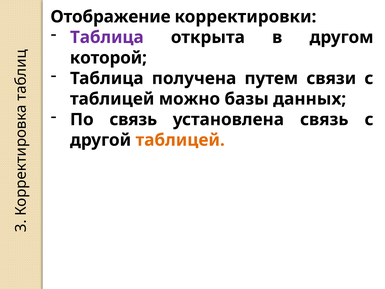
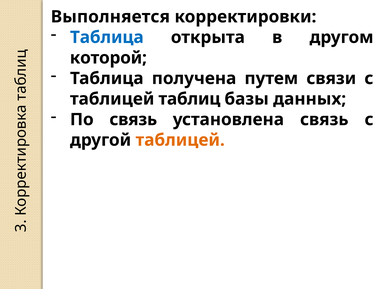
Отображение: Отображение -> Выполняется
Таблица at (107, 37) colour: purple -> blue
можно: можно -> таблиц
